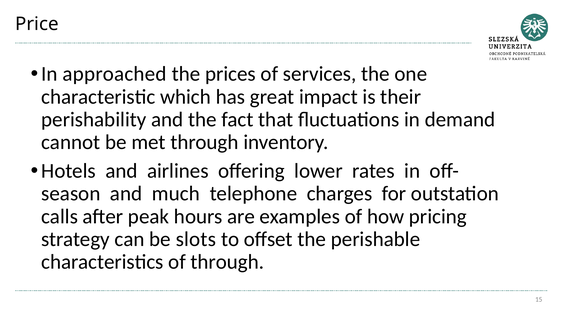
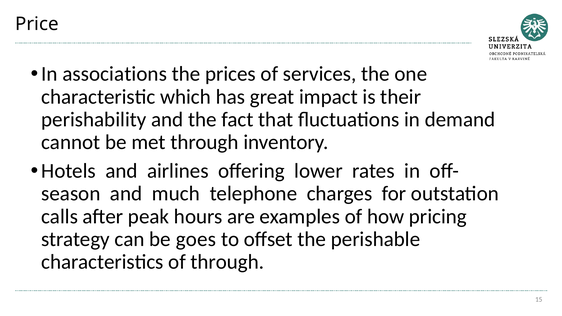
approached: approached -> associations
slots: slots -> goes
